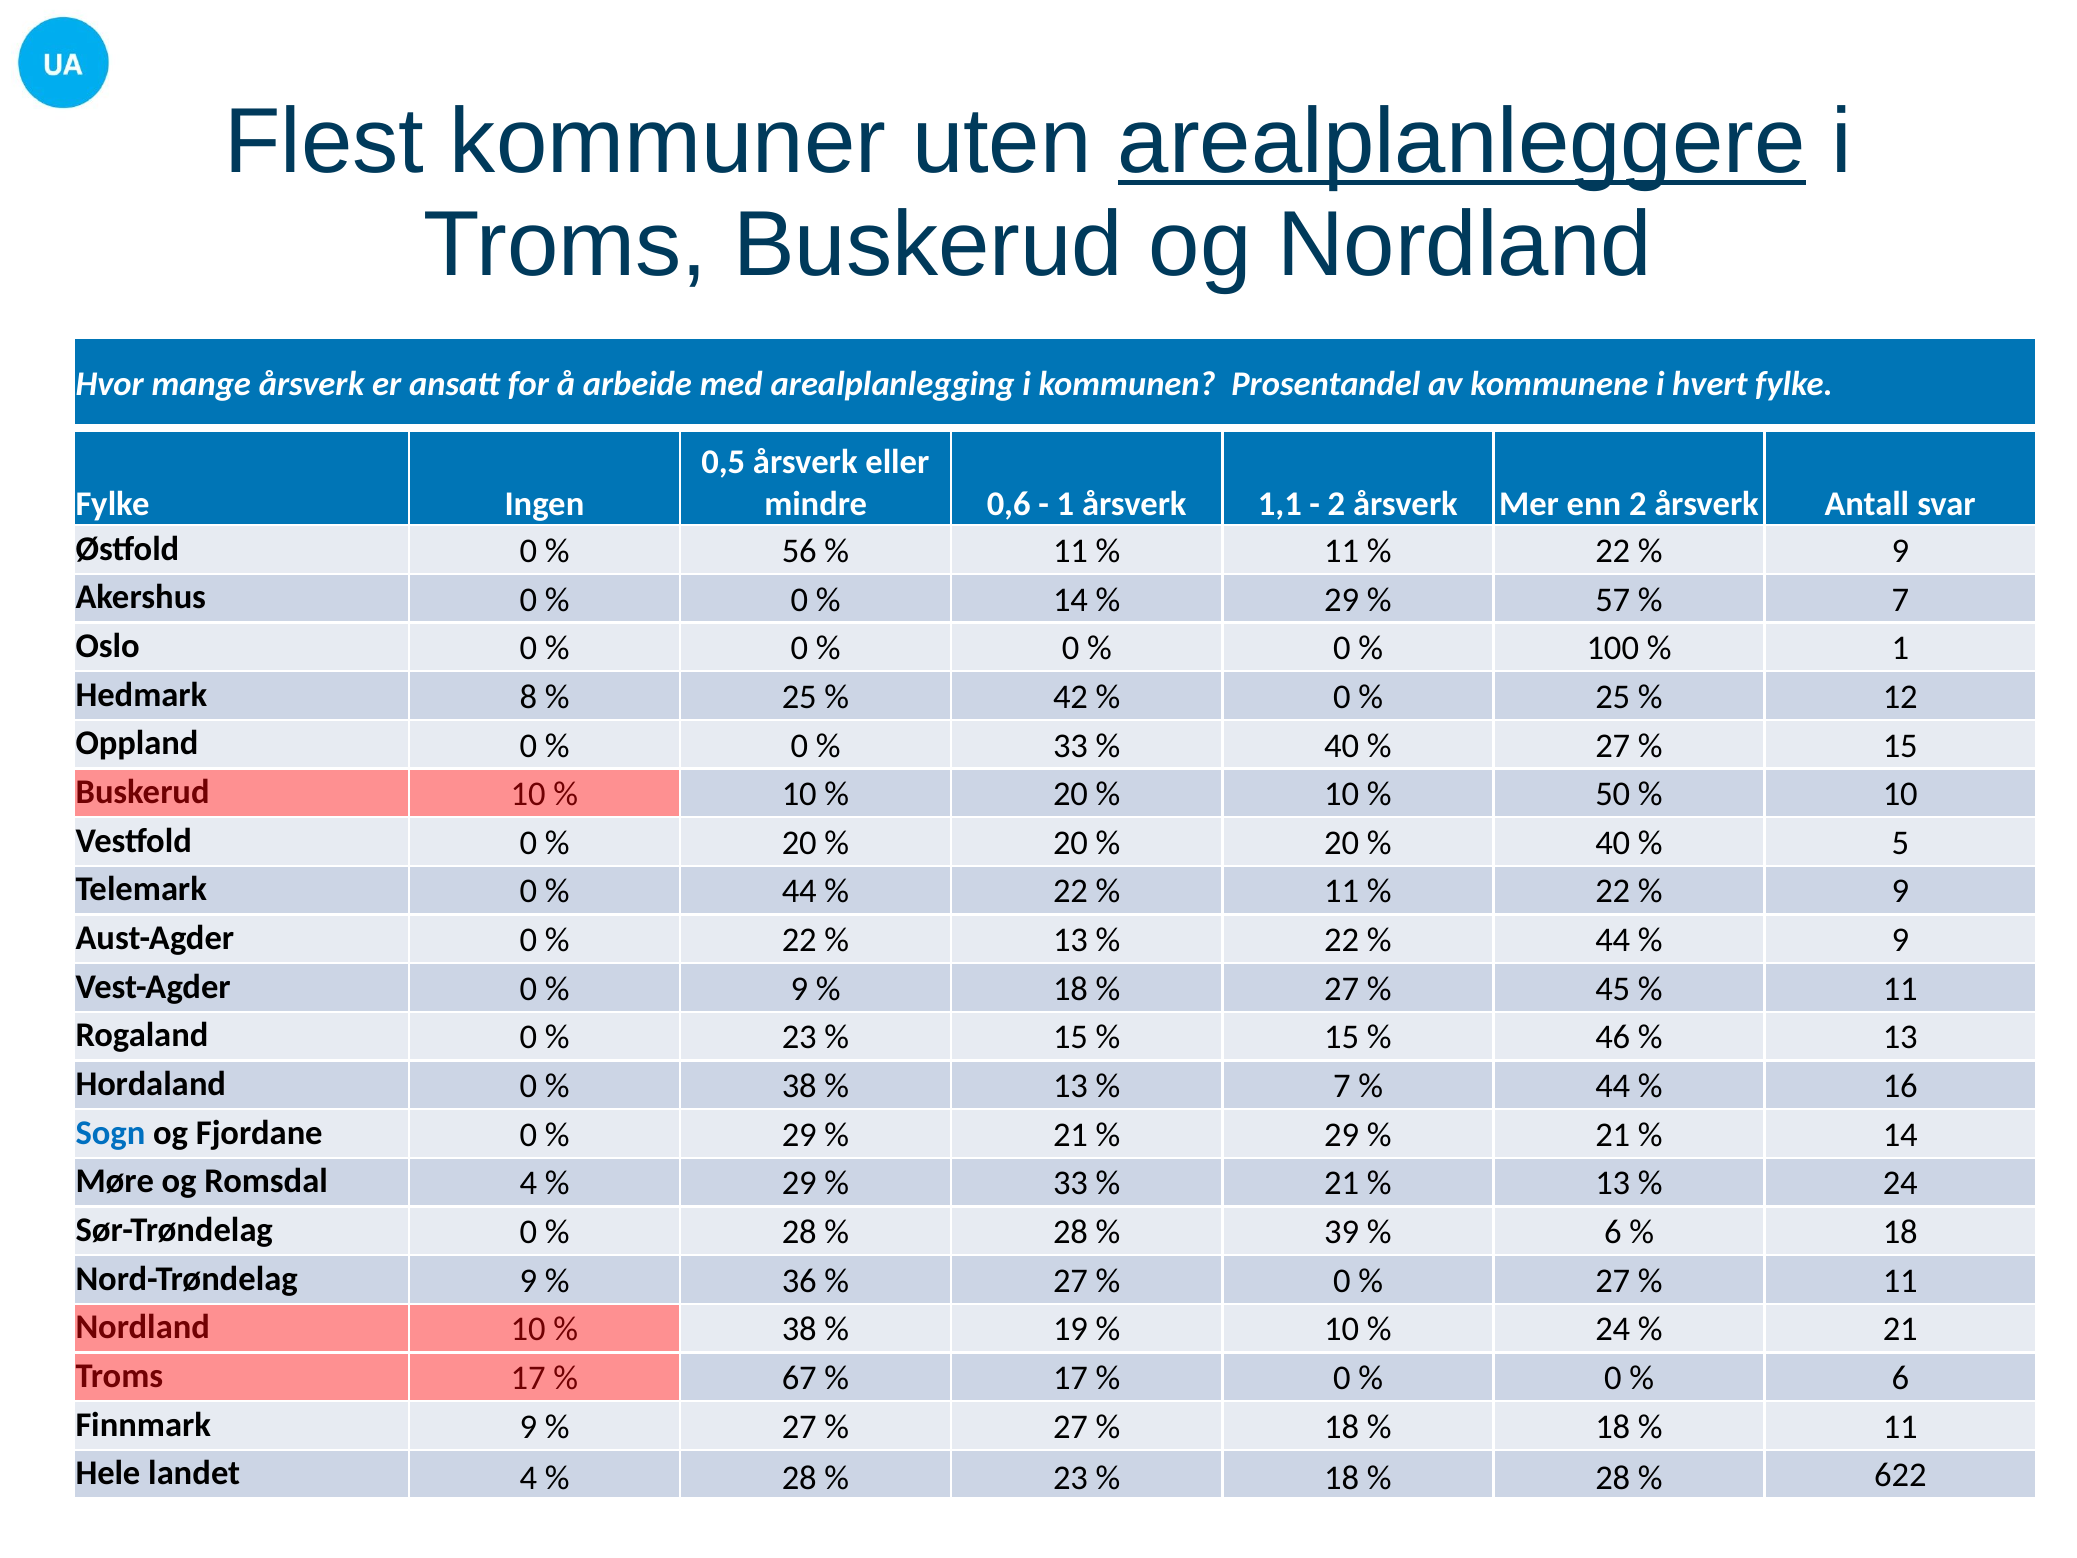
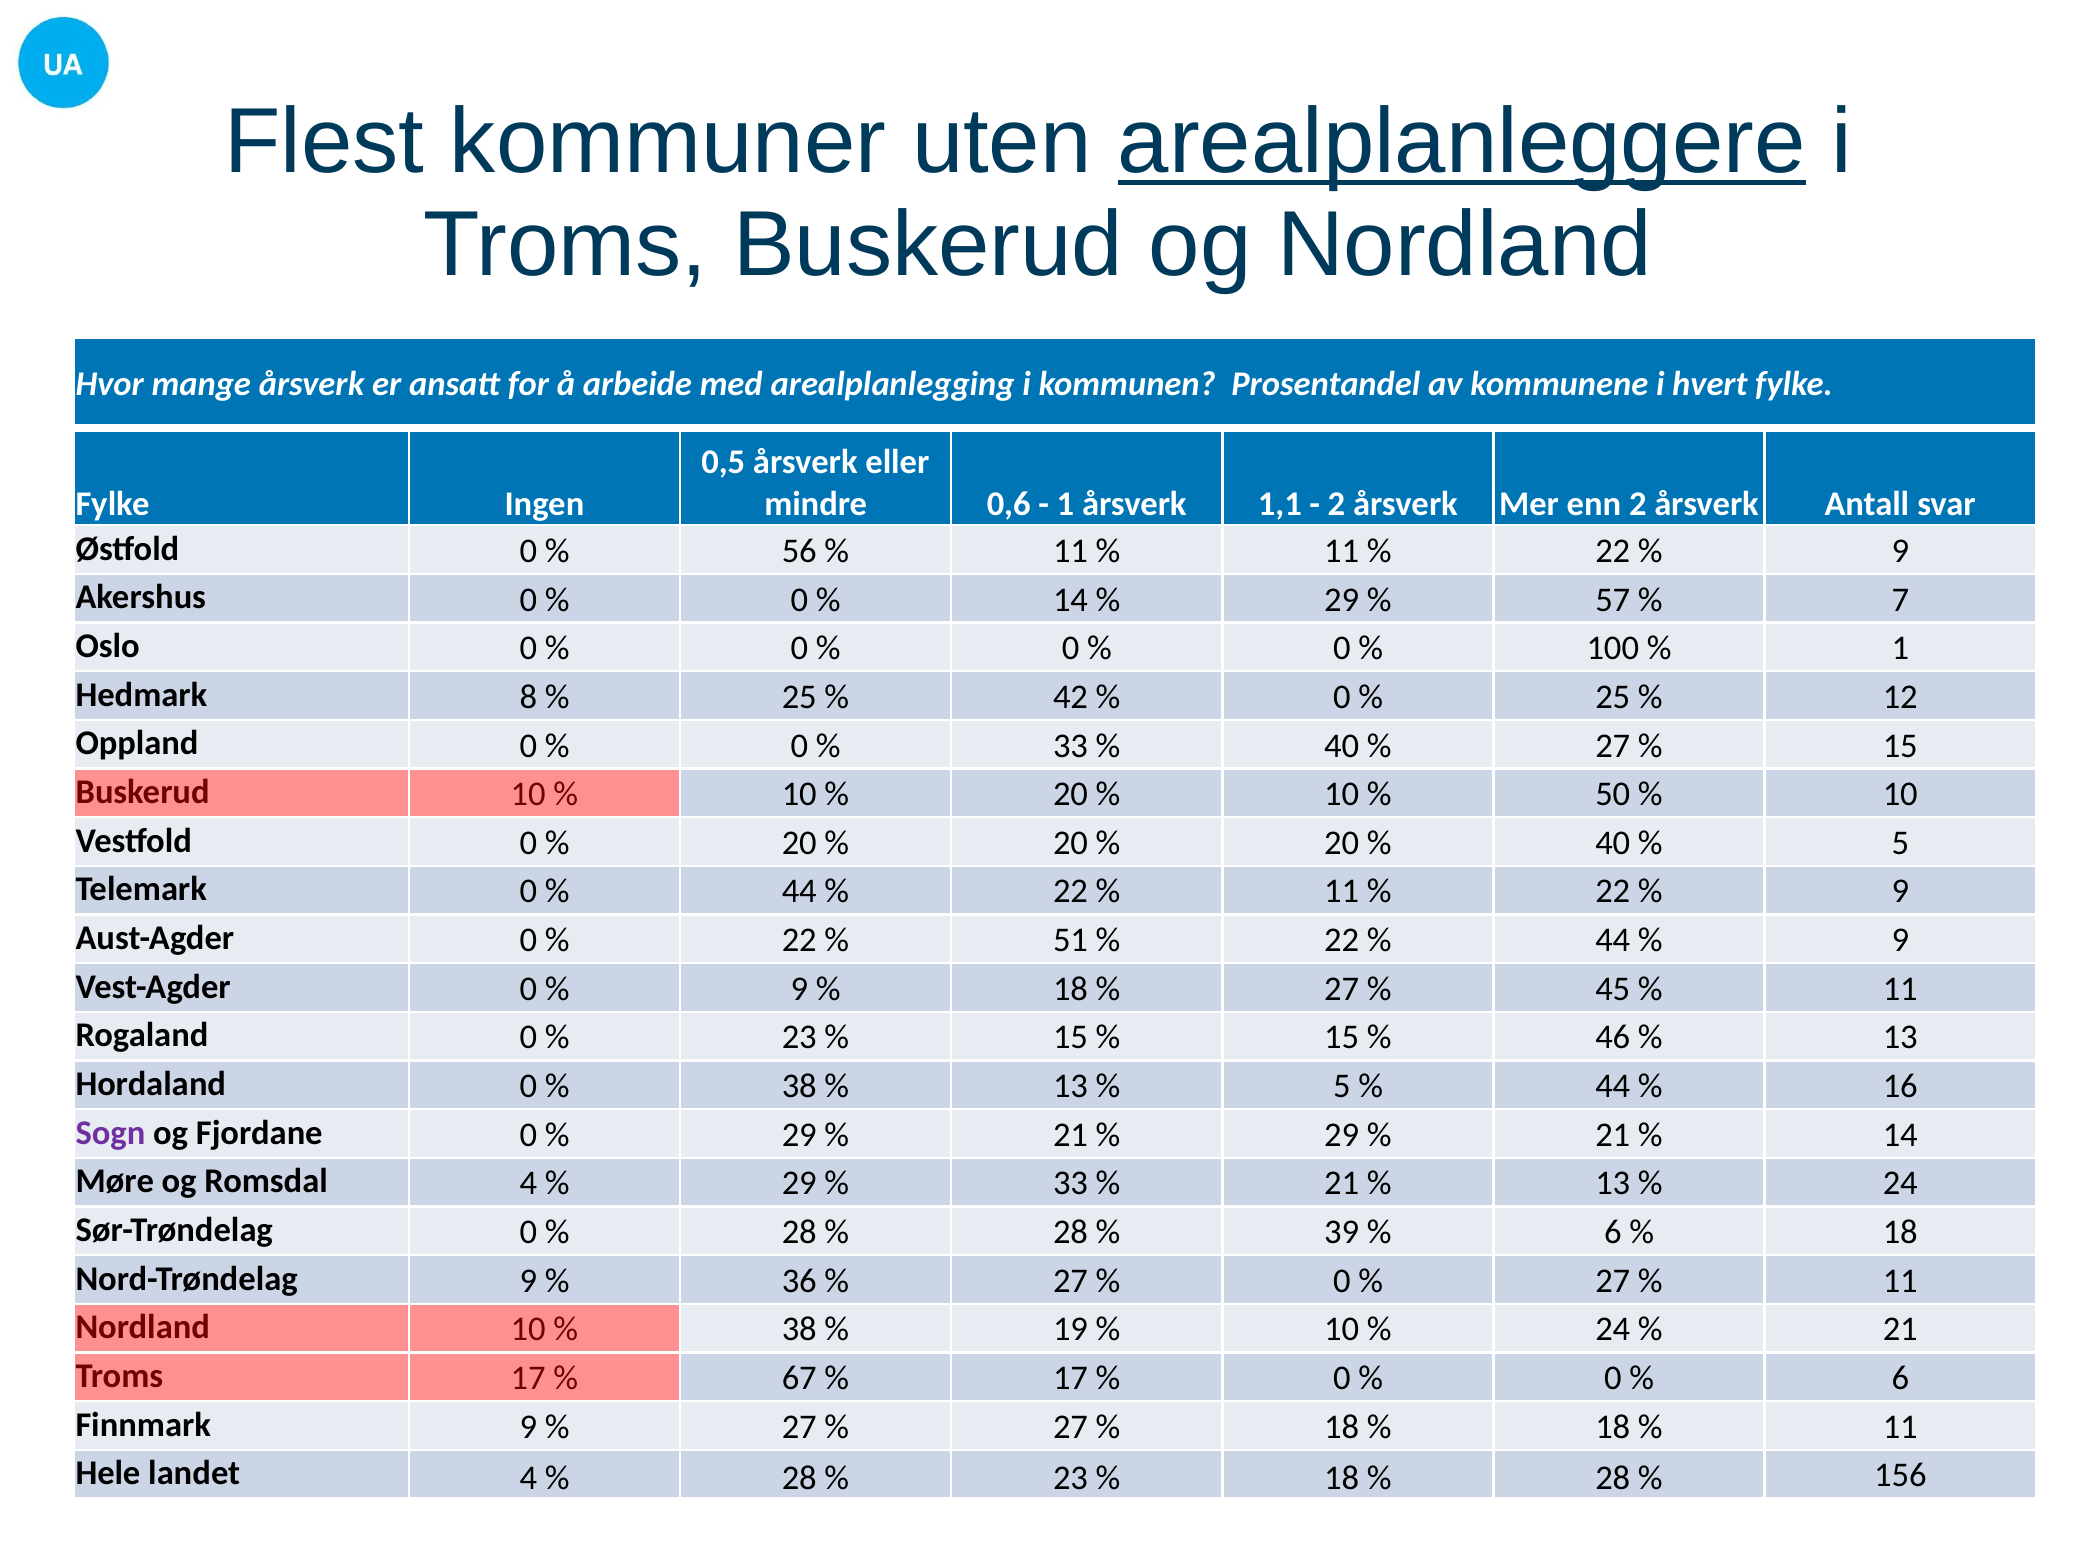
13 at (1071, 940): 13 -> 51
7 at (1342, 1086): 7 -> 5
Sogn colour: blue -> purple
622: 622 -> 156
